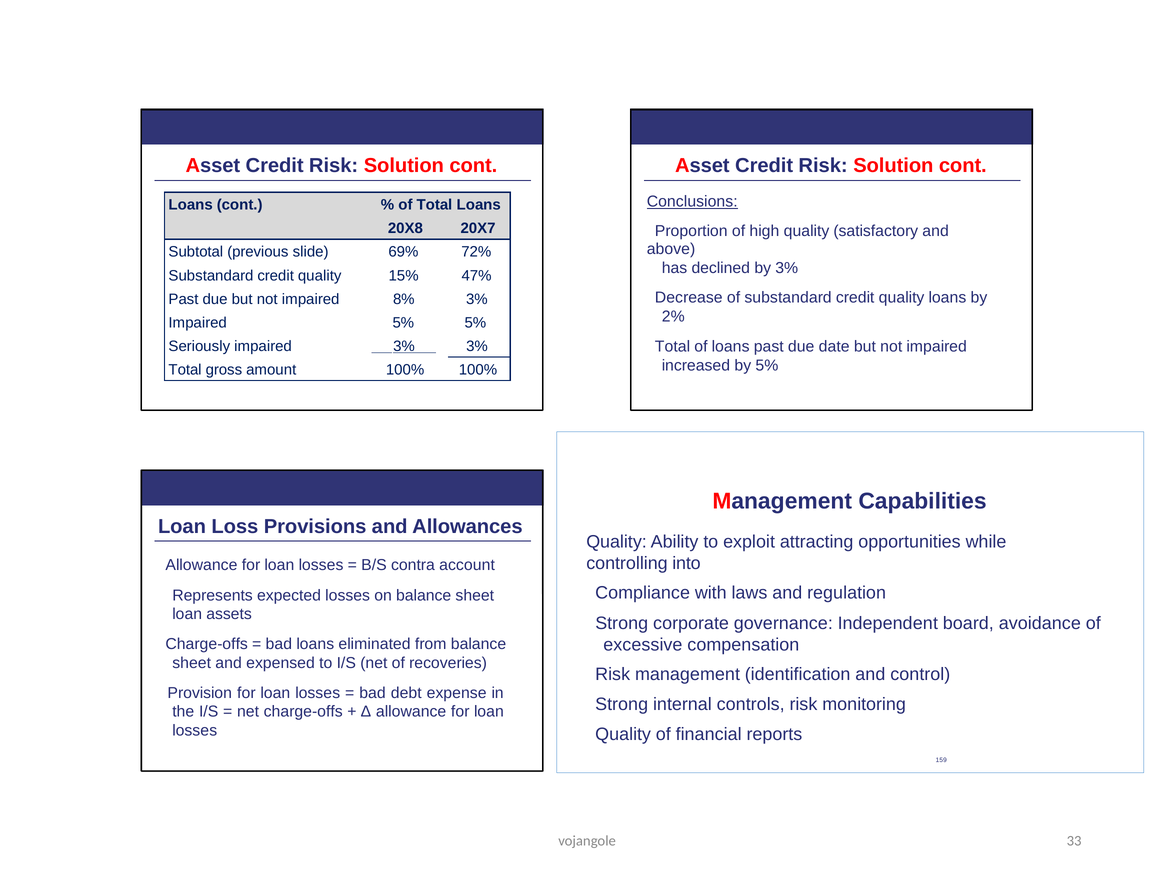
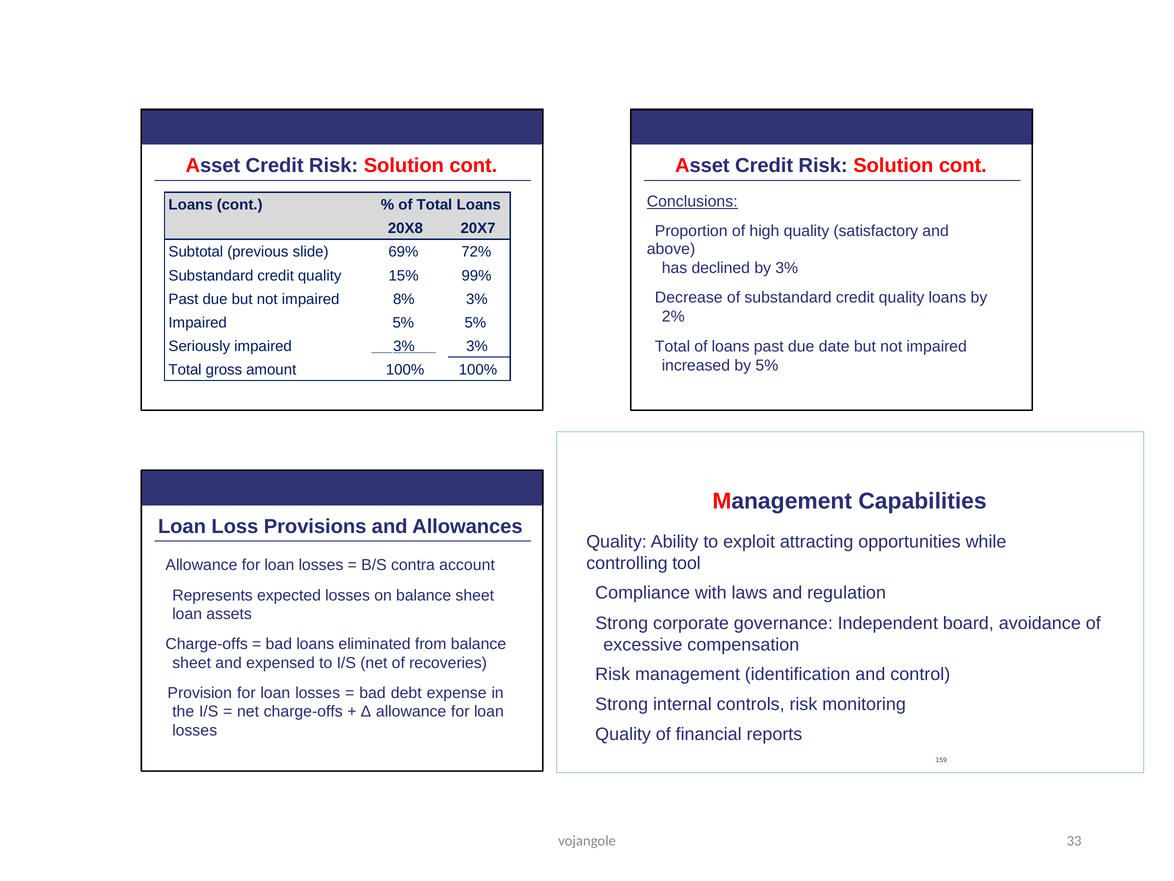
47%: 47% -> 99%
into: into -> tool
